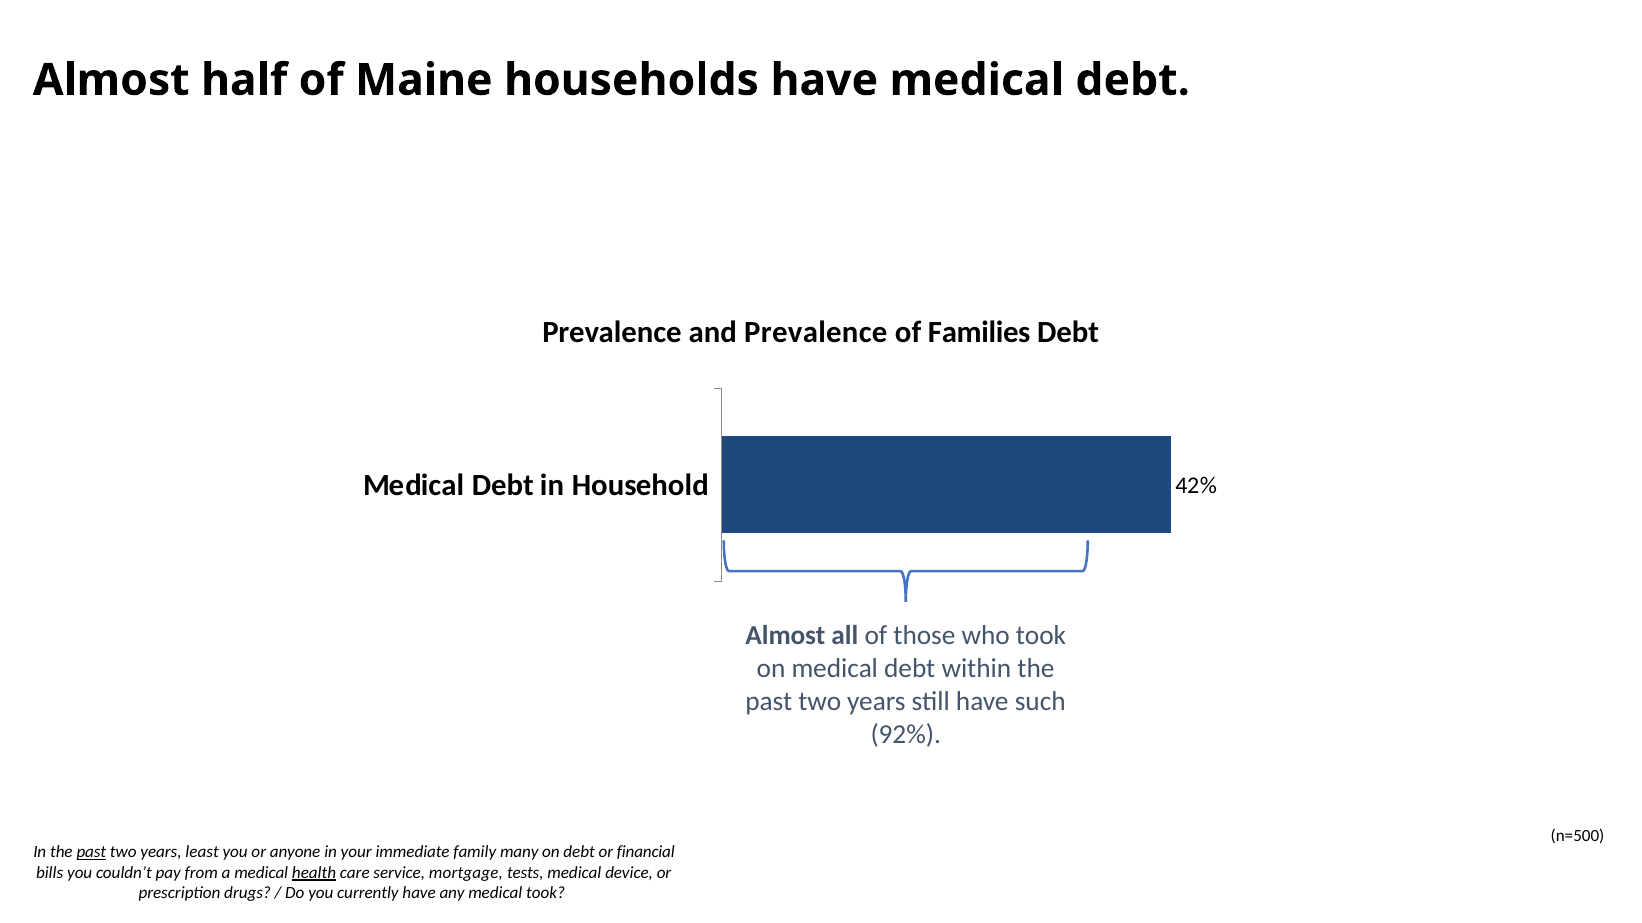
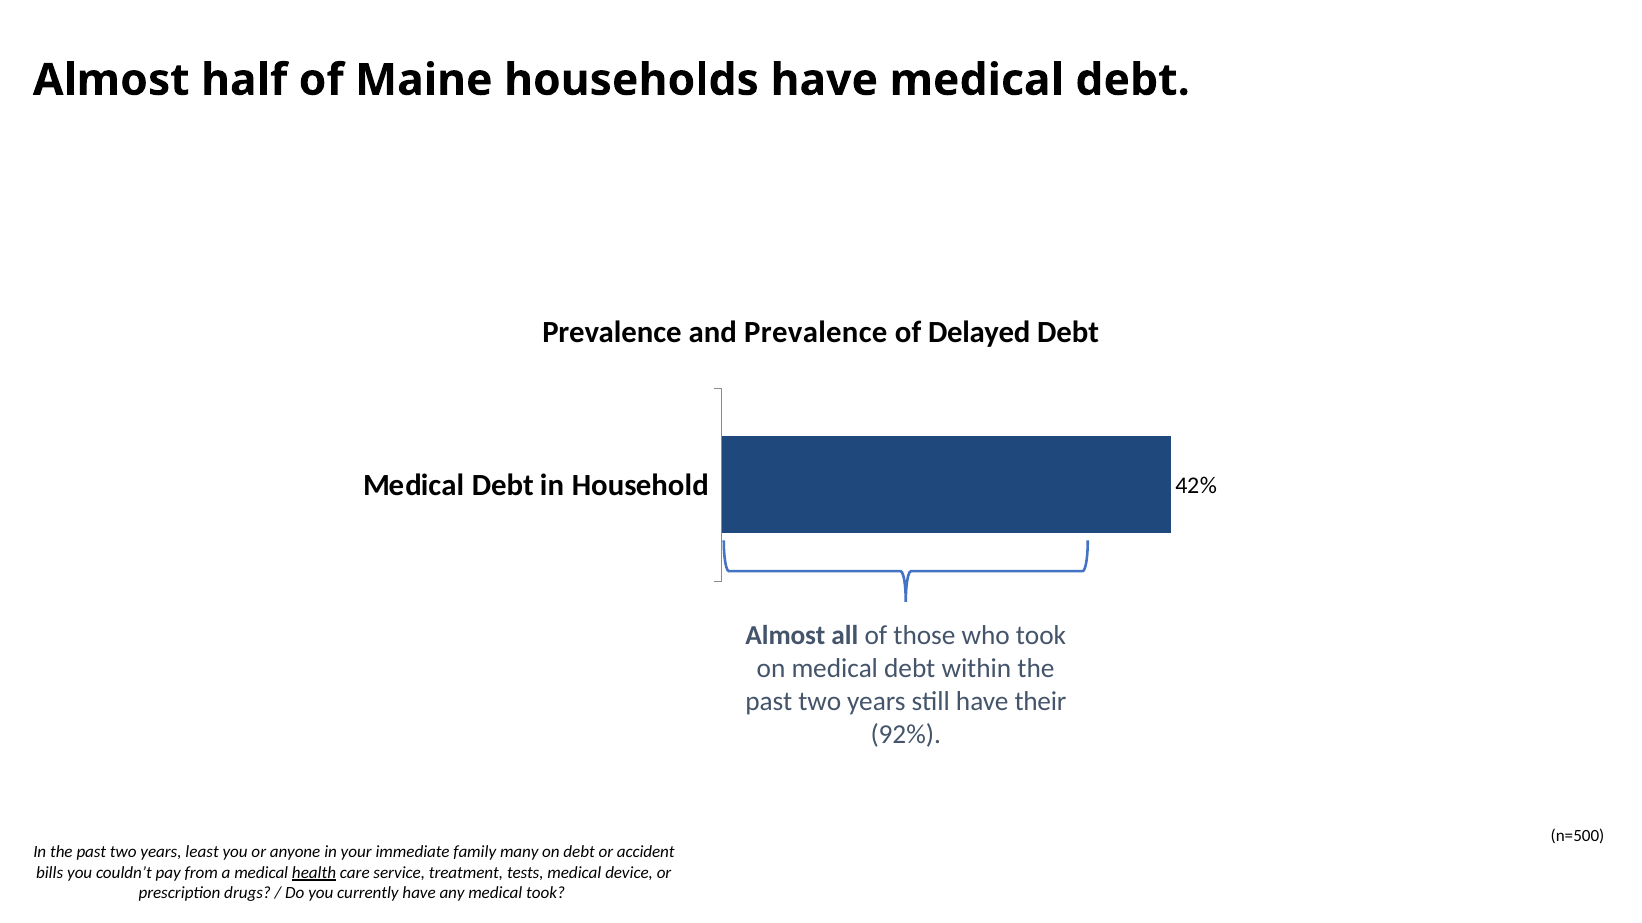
Families: Families -> Delayed
such: such -> their
past at (91, 853) underline: present -> none
financial: financial -> accident
mortgage: mortgage -> treatment
